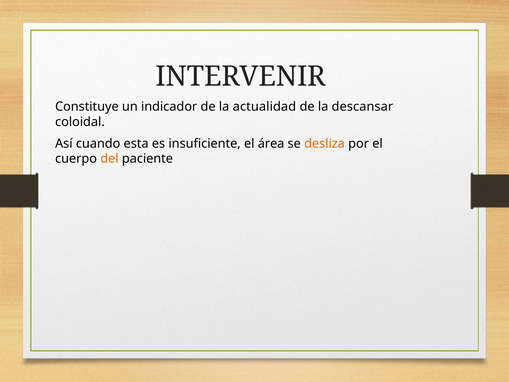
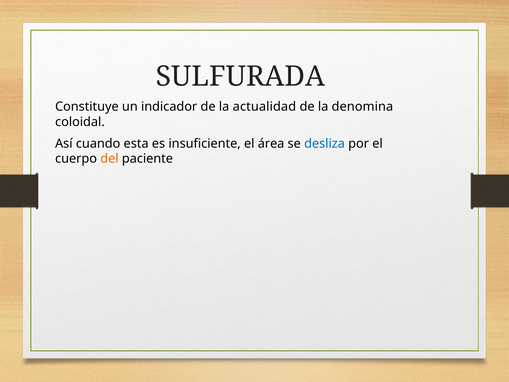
INTERVENIR: INTERVENIR -> SULFURADA
descansar: descansar -> denomina
desliza colour: orange -> blue
